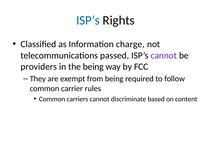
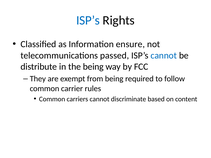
charge: charge -> ensure
cannot at (164, 56) colour: purple -> blue
providers: providers -> distribute
